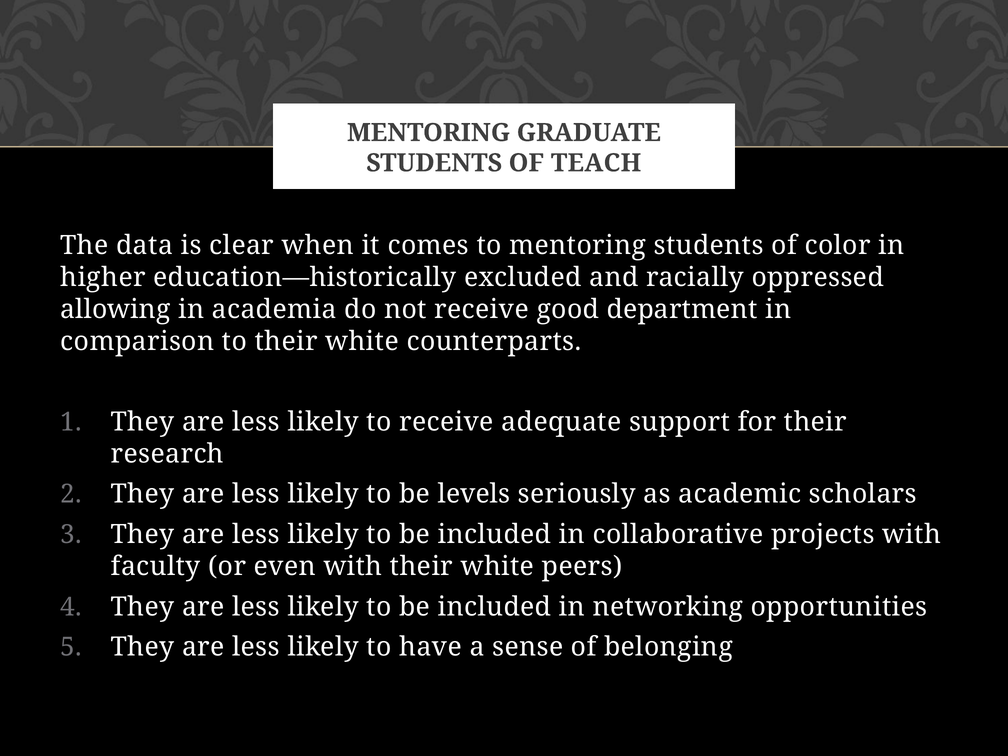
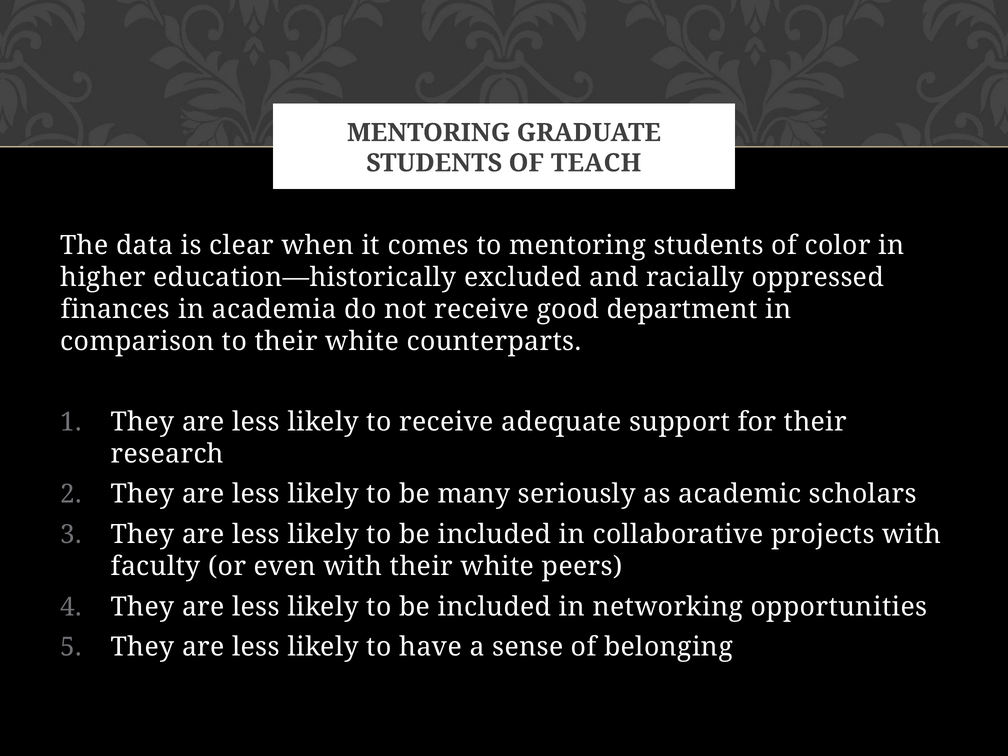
allowing: allowing -> finances
levels: levels -> many
